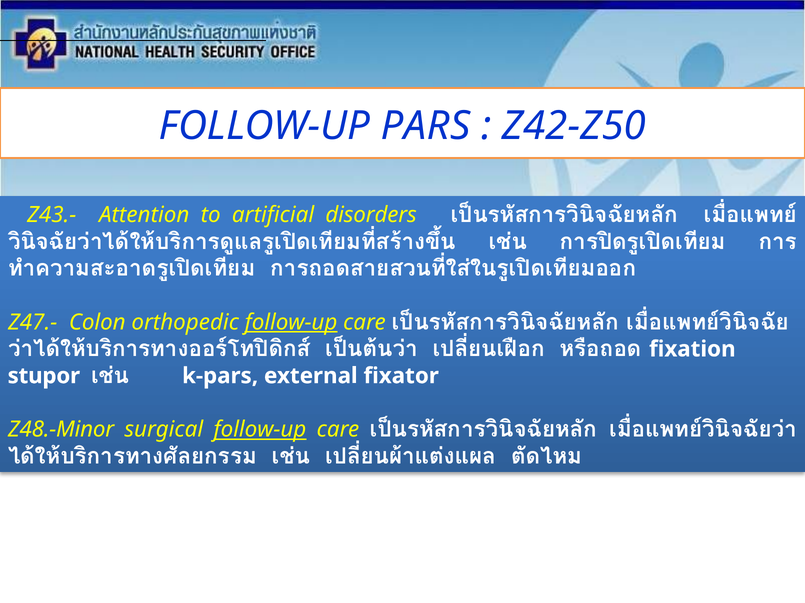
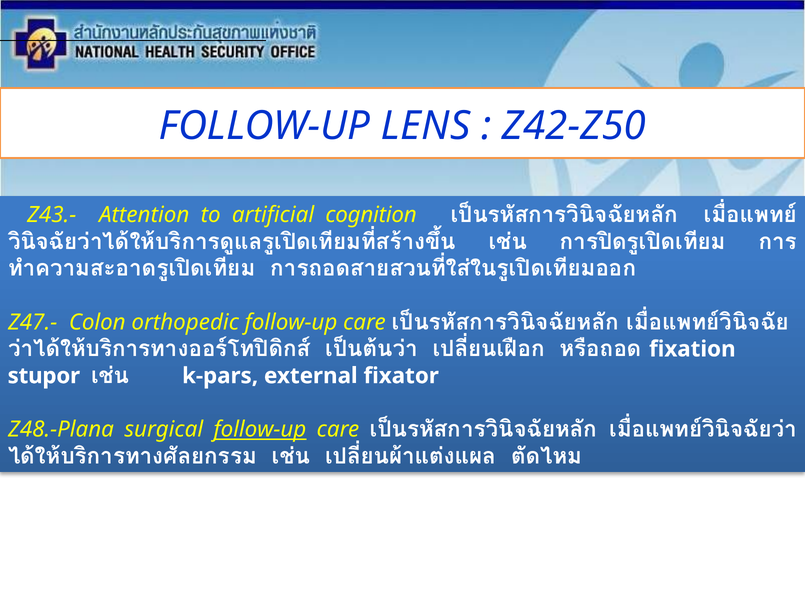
PARS: PARS -> LENS
disorders: disorders -> cognition
follow-up at (291, 323) underline: present -> none
Z48.-Minor: Z48.-Minor -> Z48.-Plana
